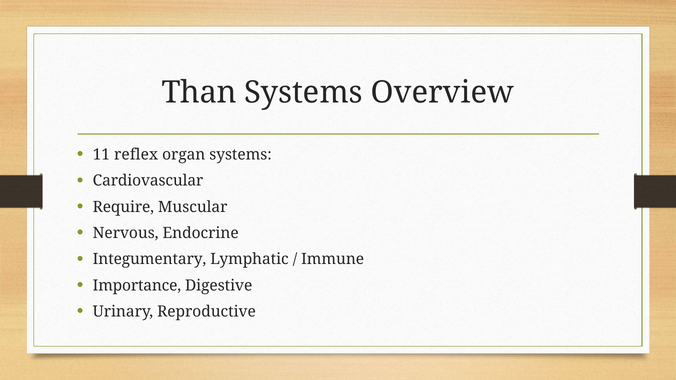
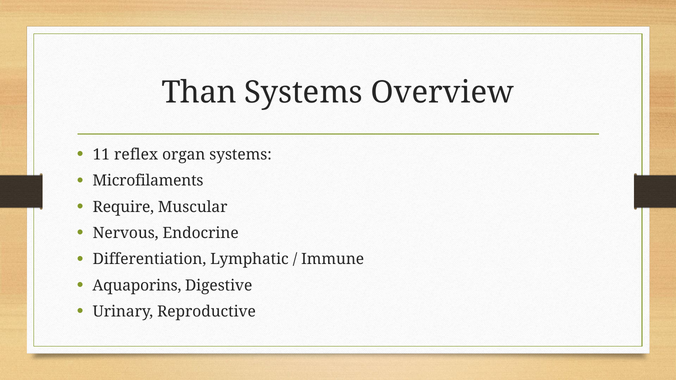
Cardiovascular: Cardiovascular -> Microfilaments
Integumentary: Integumentary -> Differentiation
Importance: Importance -> Aquaporins
